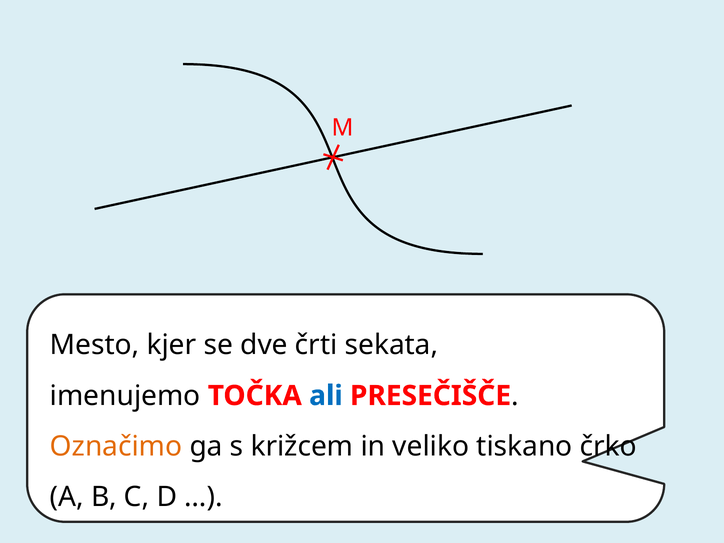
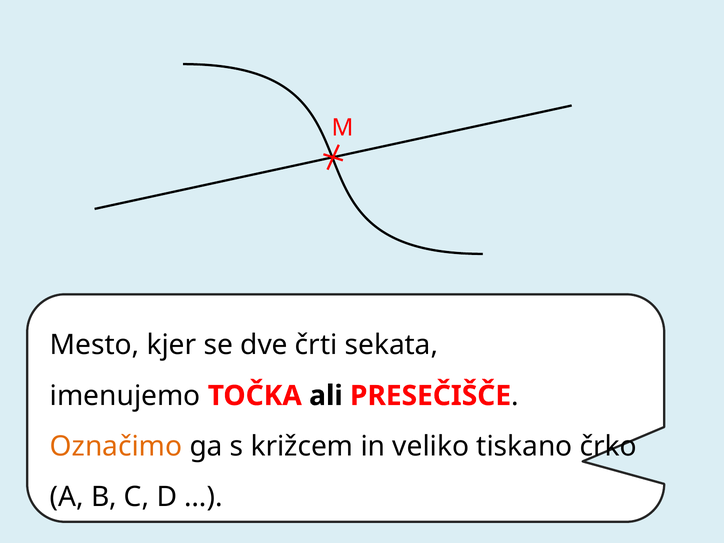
ali colour: blue -> black
